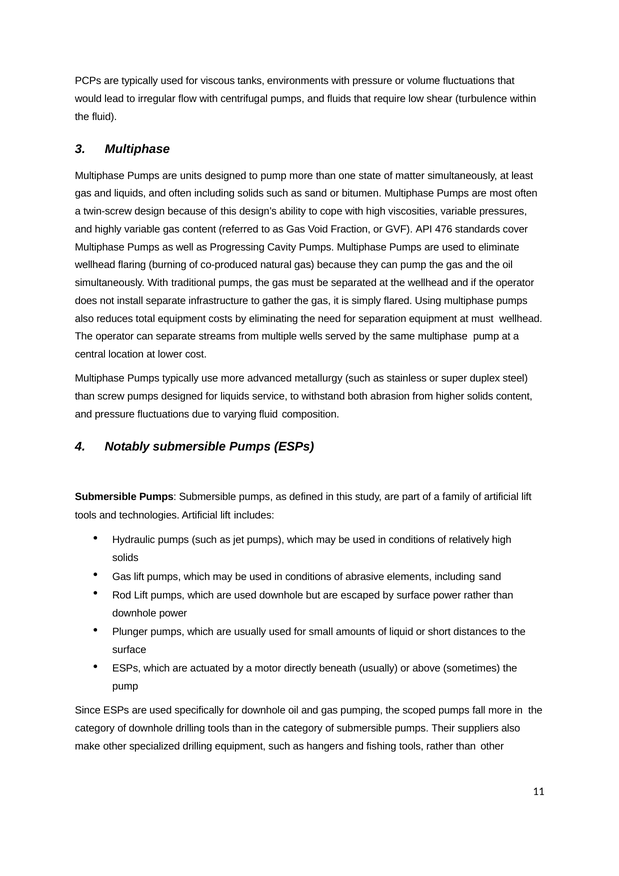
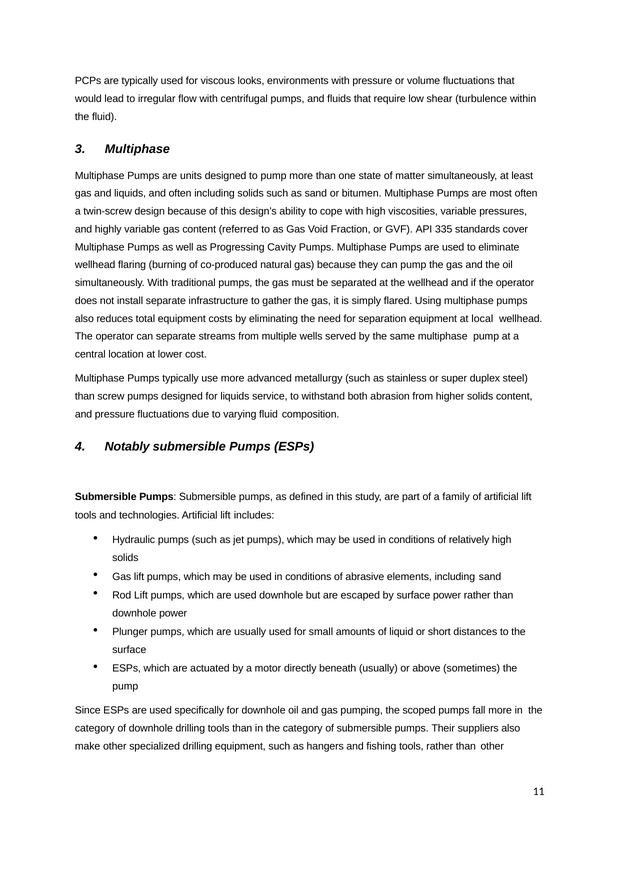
tanks: tanks -> looks
476: 476 -> 335
at must: must -> local
